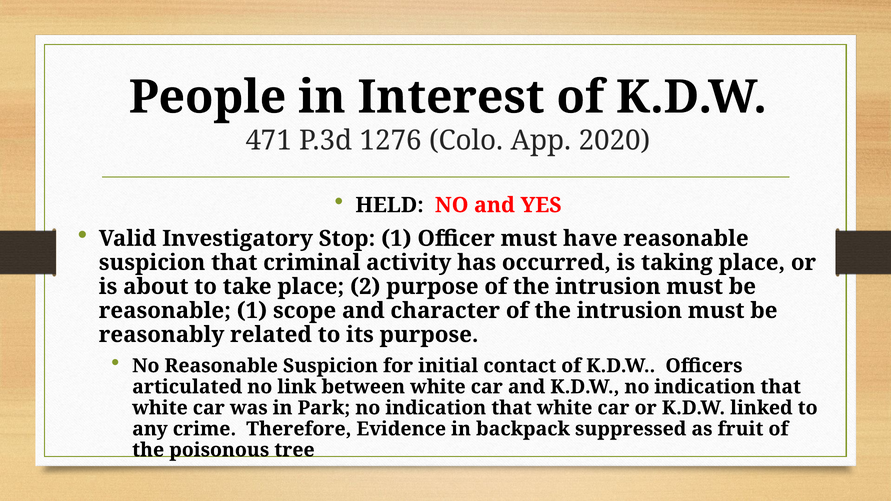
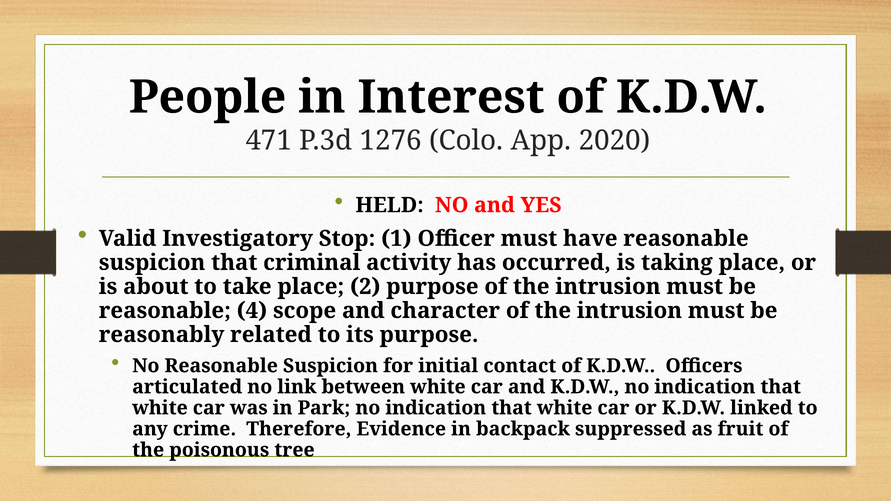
reasonable 1: 1 -> 4
